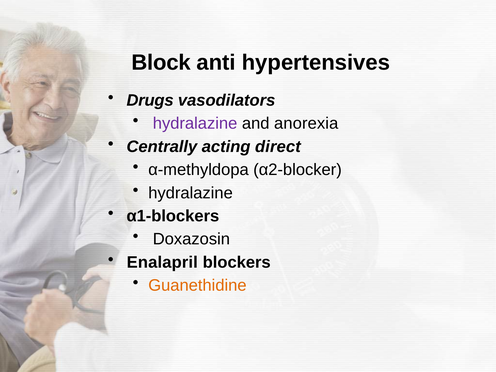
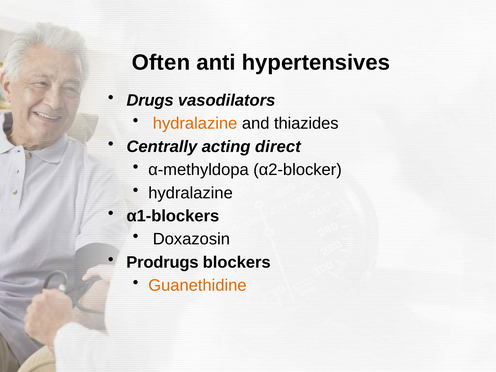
Block: Block -> Often
hydralazine at (195, 124) colour: purple -> orange
anorexia: anorexia -> thiazides
Enalapril: Enalapril -> Prodrugs
